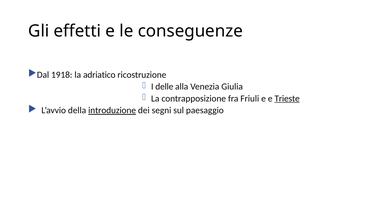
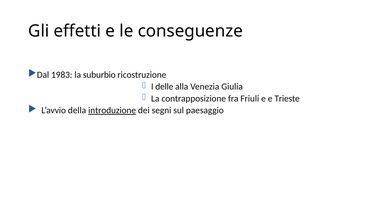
1918: 1918 -> 1983
adriatico: adriatico -> suburbio
Trieste underline: present -> none
